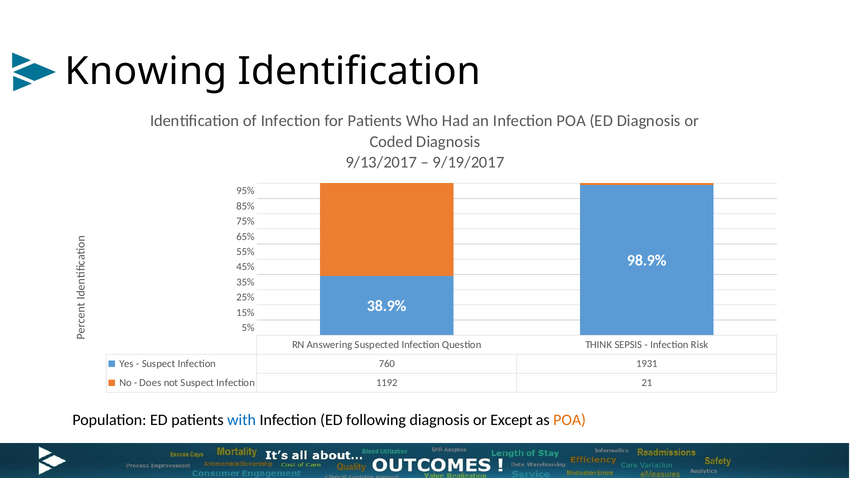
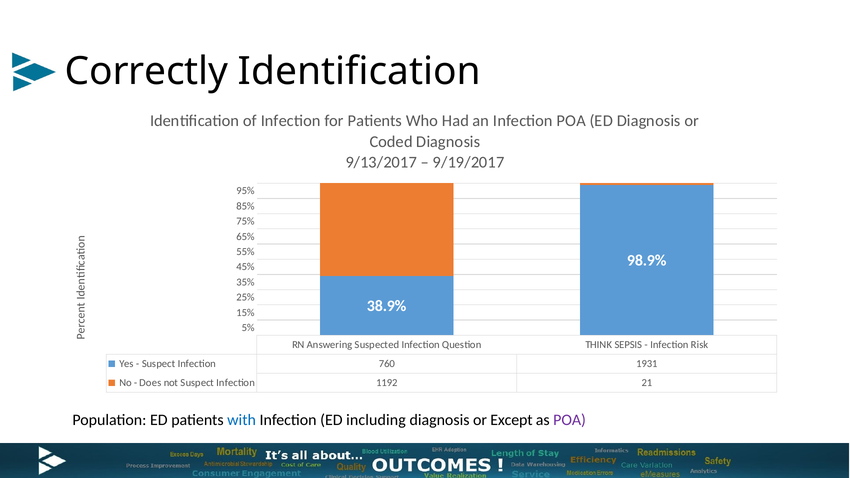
Knowing: Knowing -> Correctly
following: following -> including
POA at (570, 420) colour: orange -> purple
